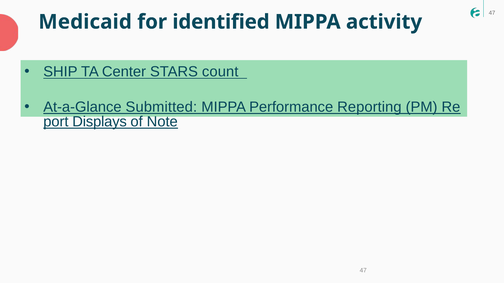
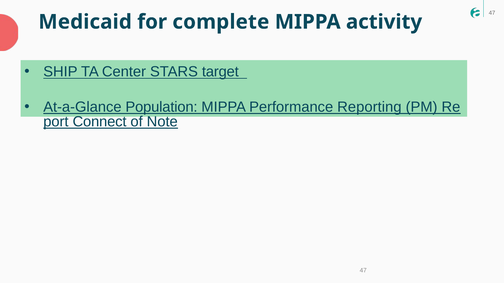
identified: identified -> complete
count: count -> target
Submitted: Submitted -> Population
Displays: Displays -> Connect
